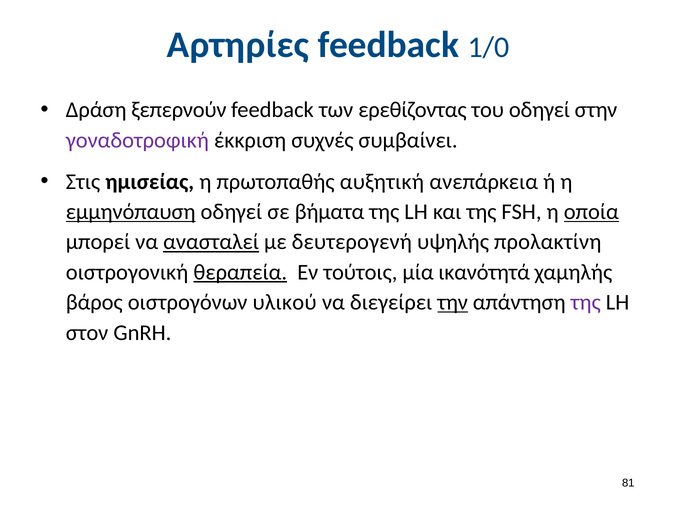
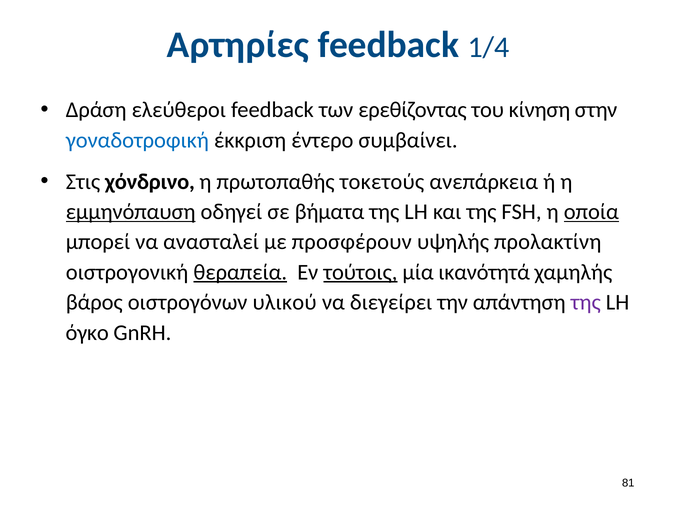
1/0: 1/0 -> 1/4
ξεπερνούν: ξεπερνούν -> ελεύθεροι
του οδηγεί: οδηγεί -> κίνηση
γοναδοτροφική colour: purple -> blue
συχνές: συχνές -> έντερο
ημισείας: ημισείας -> χόνδρινο
αυξητική: αυξητική -> τοκετούς
ανασταλεί underline: present -> none
δευτερογενή: δευτερογενή -> προσφέρουν
τούτοις underline: none -> present
την underline: present -> none
στον: στον -> όγκο
